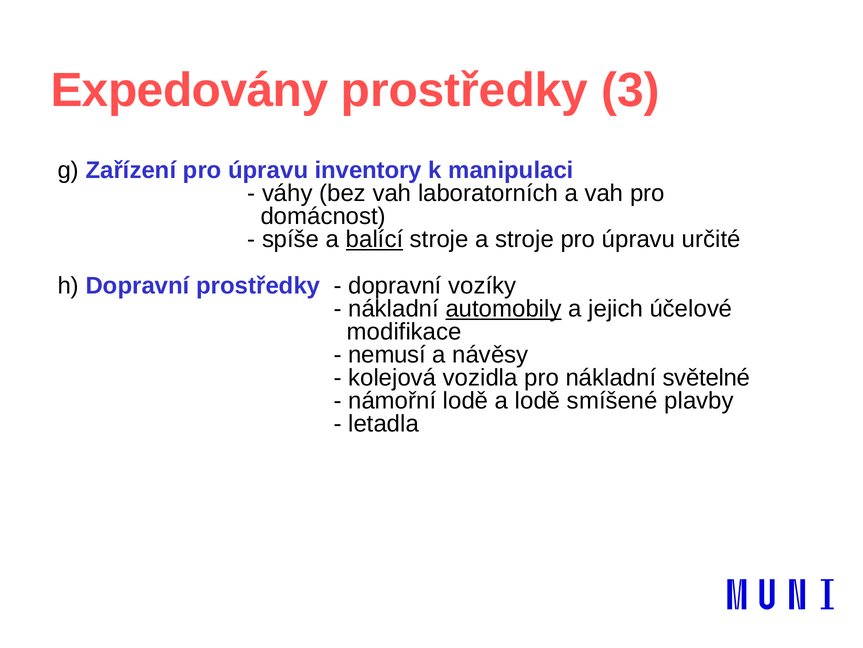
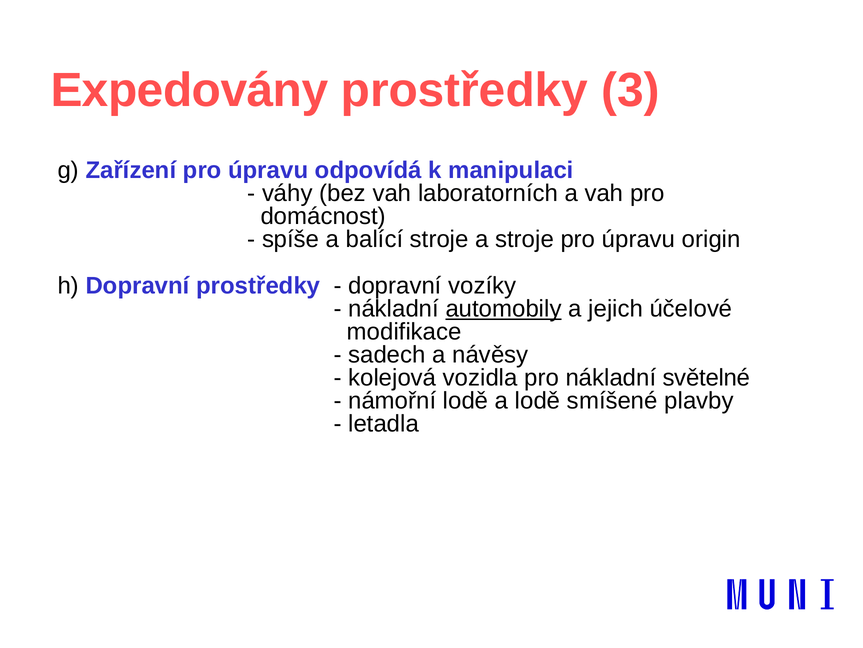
inventory: inventory -> odpovídá
balící underline: present -> none
určité: určité -> origin
nemusí: nemusí -> sadech
